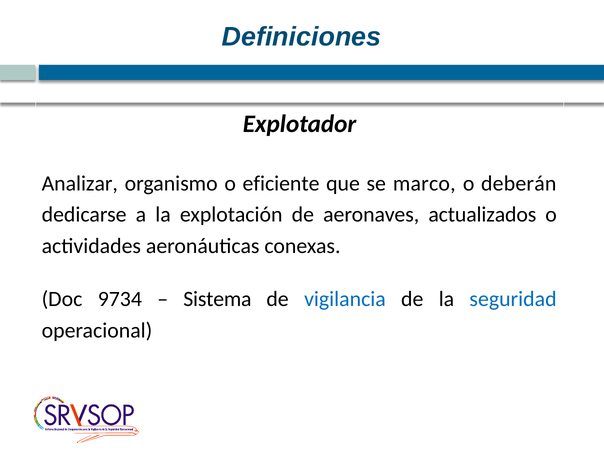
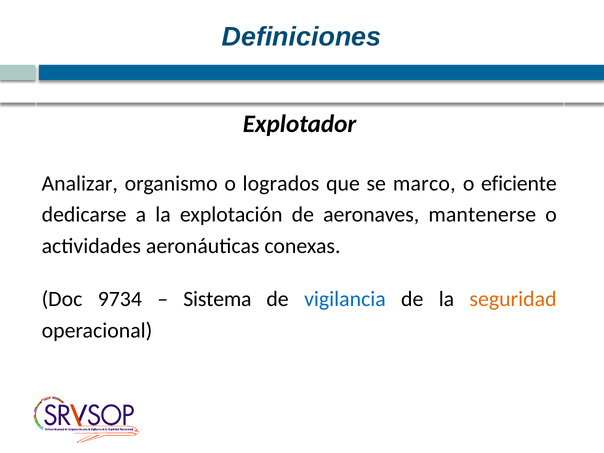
eficiente: eficiente -> logrados
deberán: deberán -> eficiente
actualizados: actualizados -> mantenerse
seguridad colour: blue -> orange
